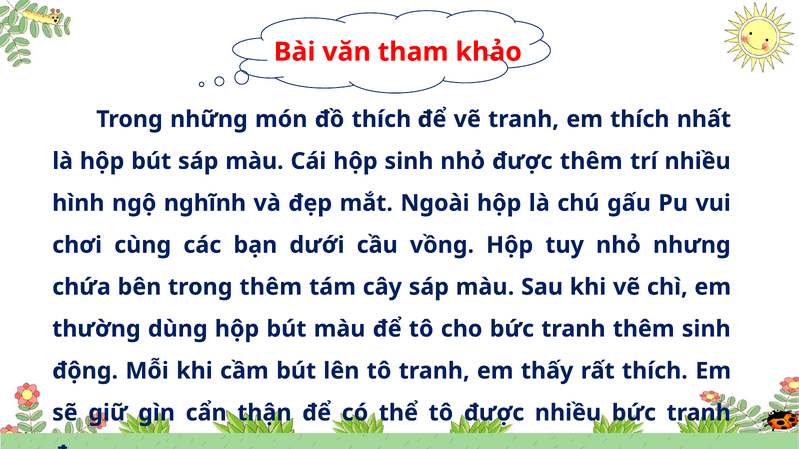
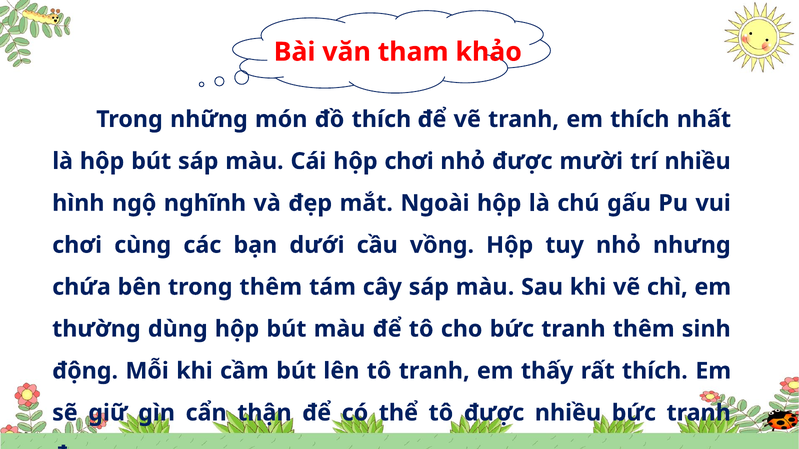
hộp sinh: sinh -> chơi
được thêm: thêm -> mười
